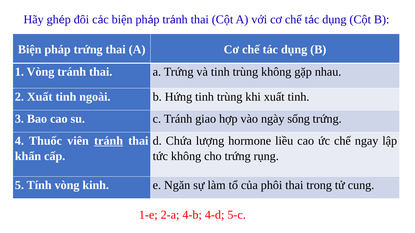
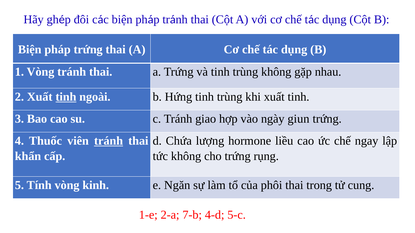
tinh at (66, 97) underline: none -> present
sống: sống -> giun
4-b: 4-b -> 7-b
